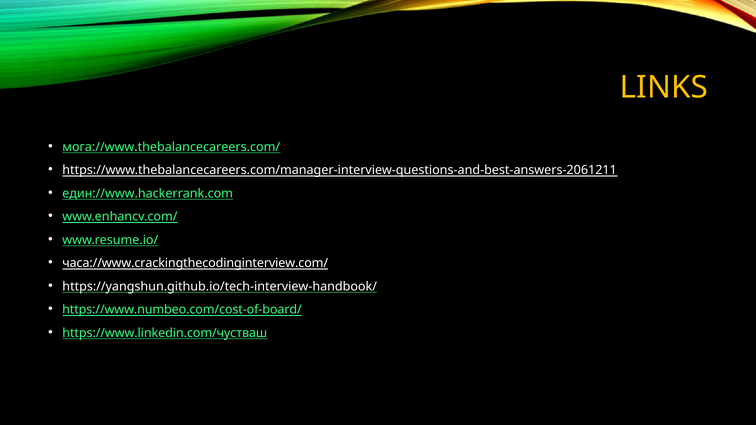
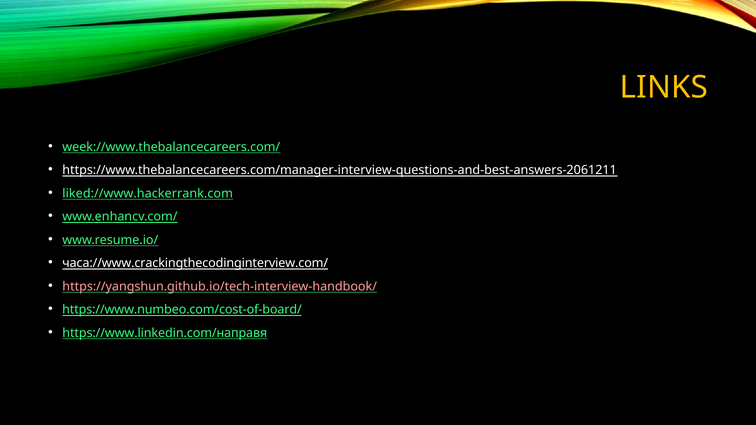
мога://www.thebalancecareers.com/: мога://www.thebalancecareers.com/ -> week://www.thebalancecareers.com/
един://www.hackerrank.com: един://www.hackerrank.com -> liked://www.hackerrank.com
https://yangshun.github.io/tech-interview-handbook/ colour: white -> pink
https://www.linkedin.com/чустваш: https://www.linkedin.com/чустваш -> https://www.linkedin.com/направя
